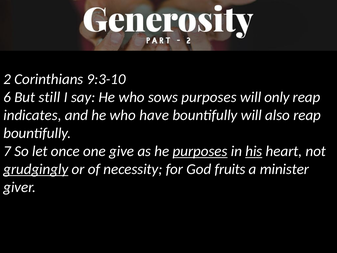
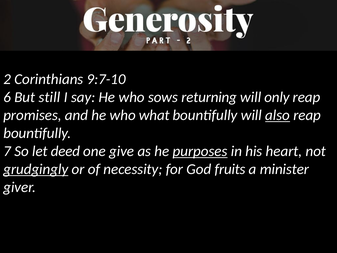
9:3-10: 9:3-10 -> 9:7-10
sows purposes: purposes -> returning
indicates: indicates -> promises
have: have -> what
also underline: none -> present
once: once -> deed
his underline: present -> none
